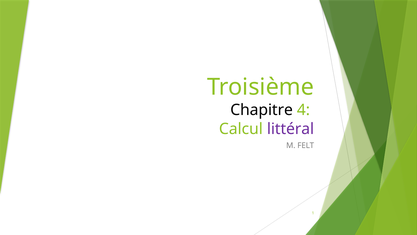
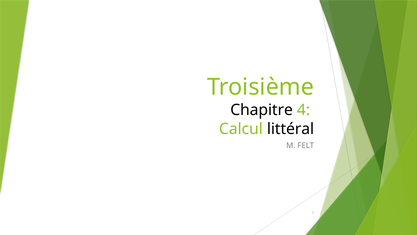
littéral colour: purple -> black
